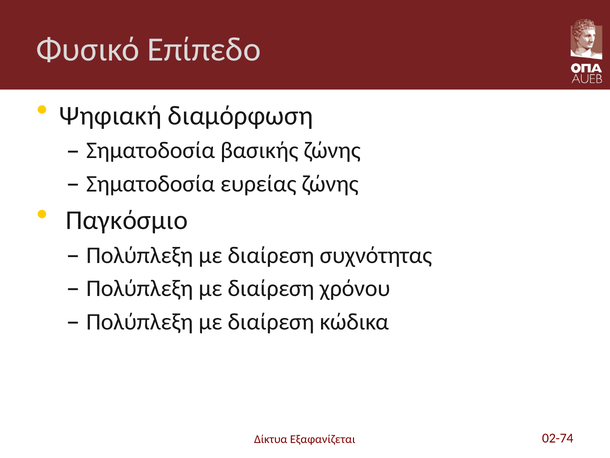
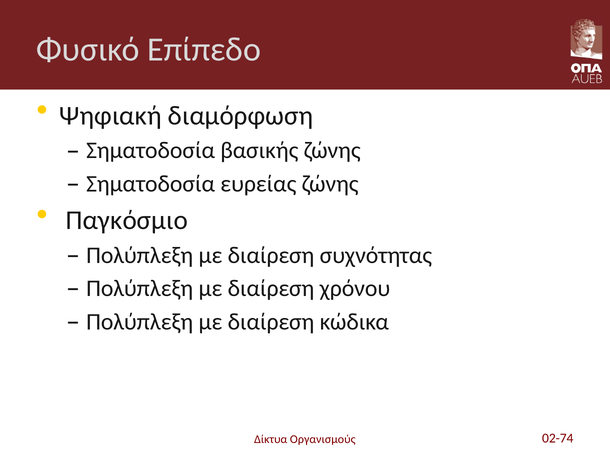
Εξαφανίζεται: Εξαφανίζεται -> Οργανισμούς
